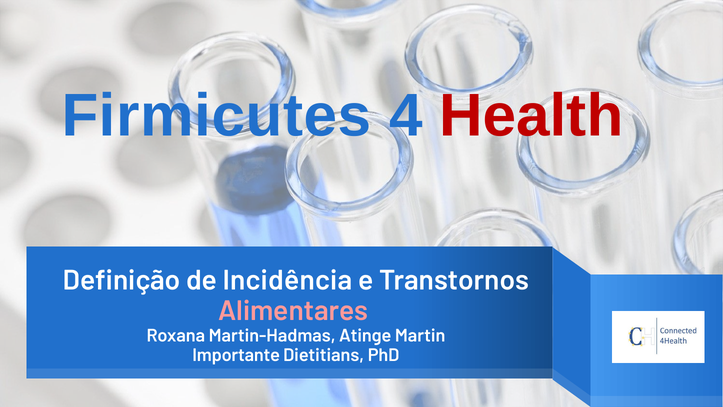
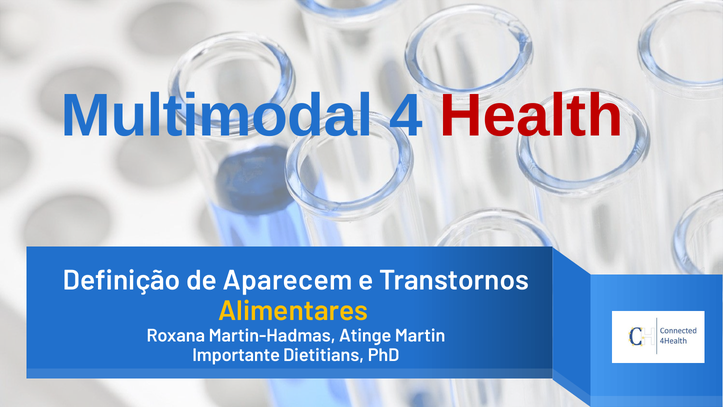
Firmicutes: Firmicutes -> Multimodal
Incidência: Incidência -> Aparecem
Alimentares colour: pink -> yellow
